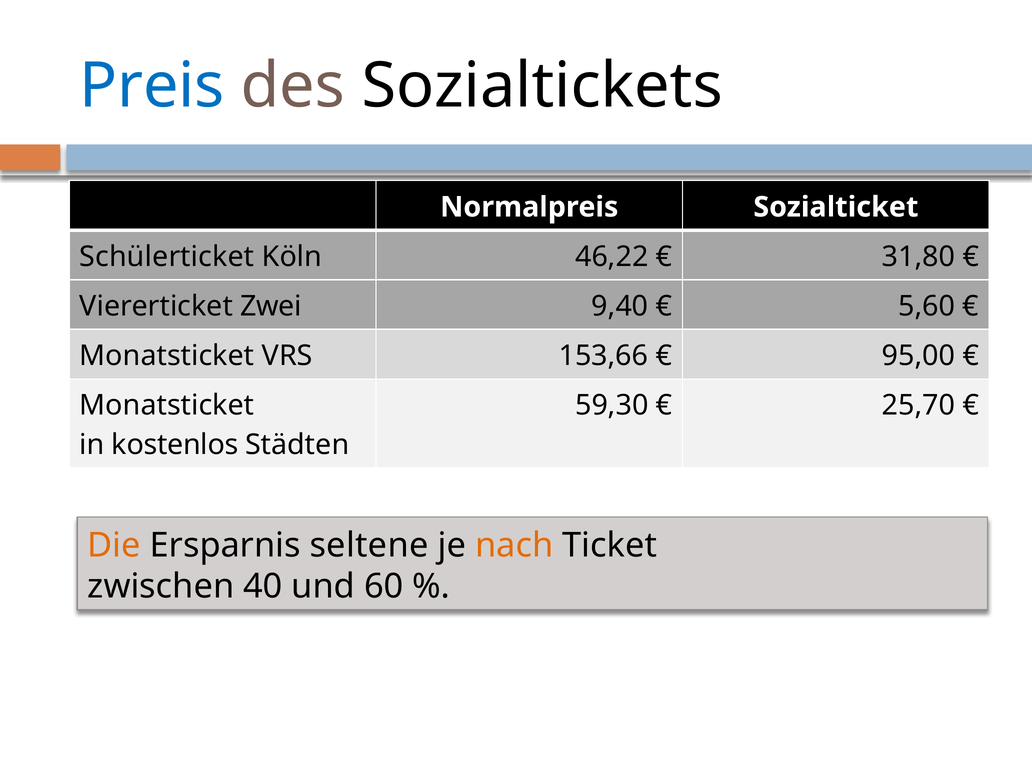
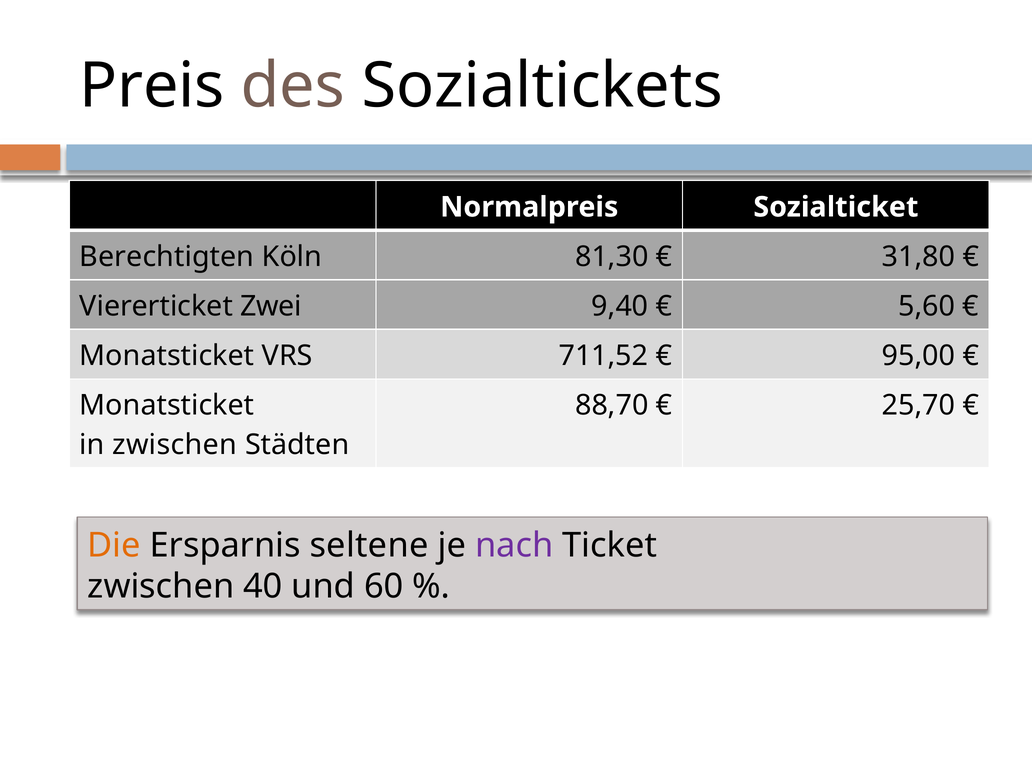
Preis colour: blue -> black
Schülerticket: Schülerticket -> Berechtigten
46,22: 46,22 -> 81,30
153,66: 153,66 -> 711,52
59,30: 59,30 -> 88,70
in kostenlos: kostenlos -> zwischen
nach colour: orange -> purple
